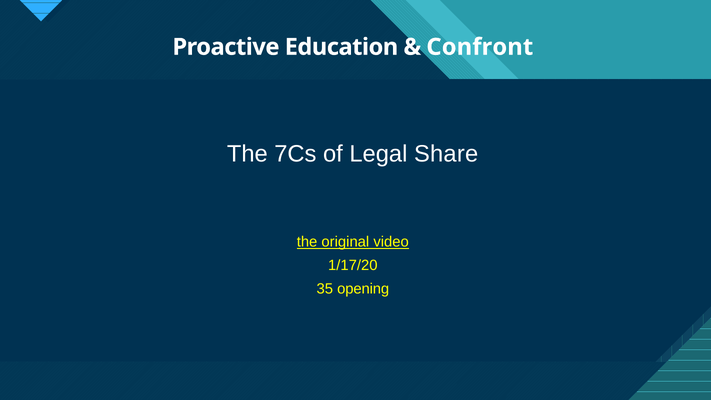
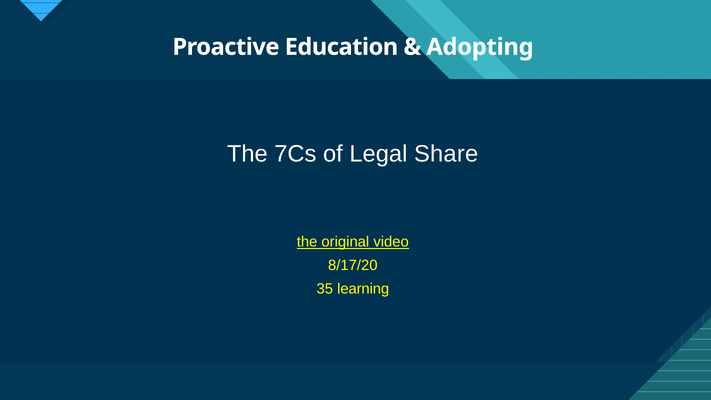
Confront: Confront -> Adopting
1/17/20: 1/17/20 -> 8/17/20
opening: opening -> learning
